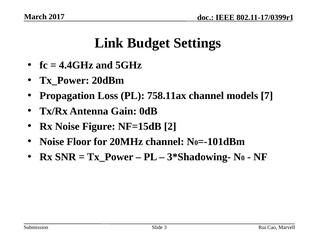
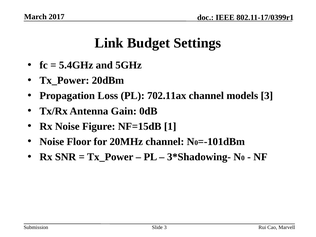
4.4GHz: 4.4GHz -> 5.4GHz
758.11ax: 758.11ax -> 702.11ax
models 7: 7 -> 3
2: 2 -> 1
